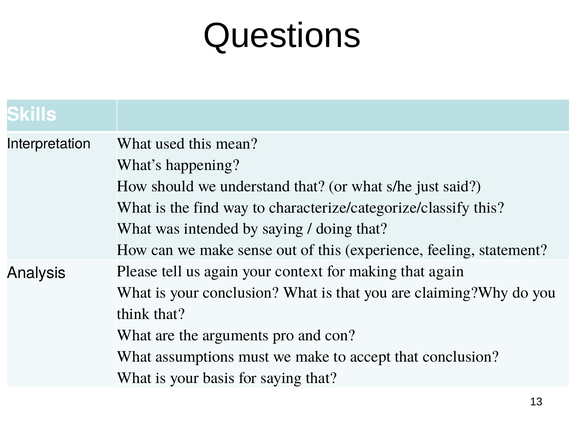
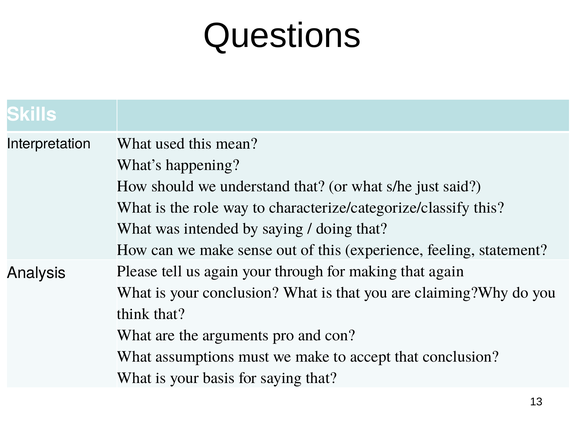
find: find -> role
context: context -> through
